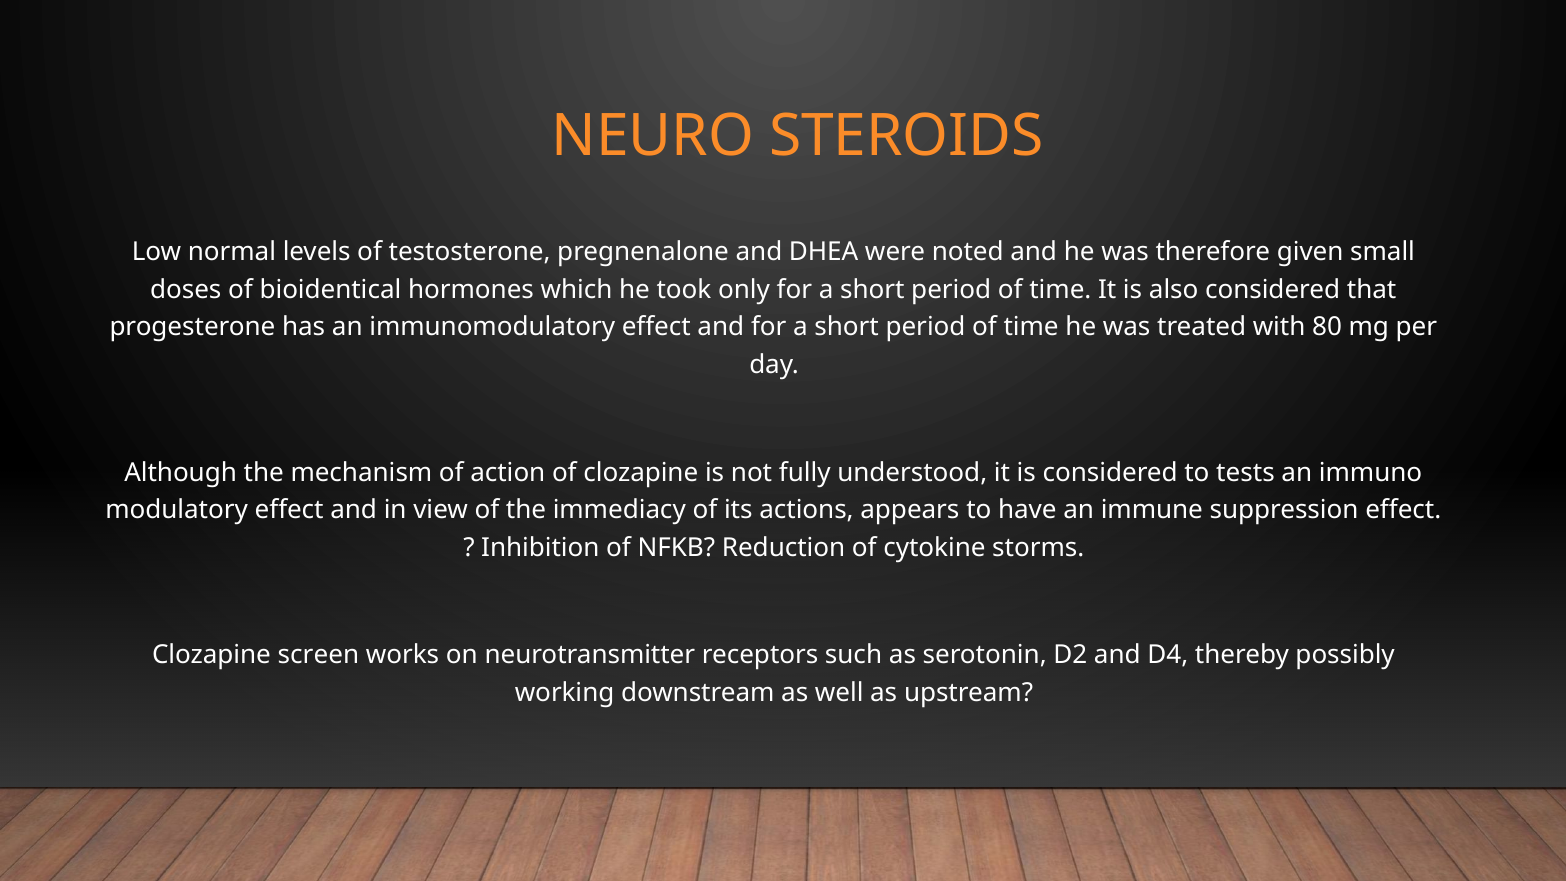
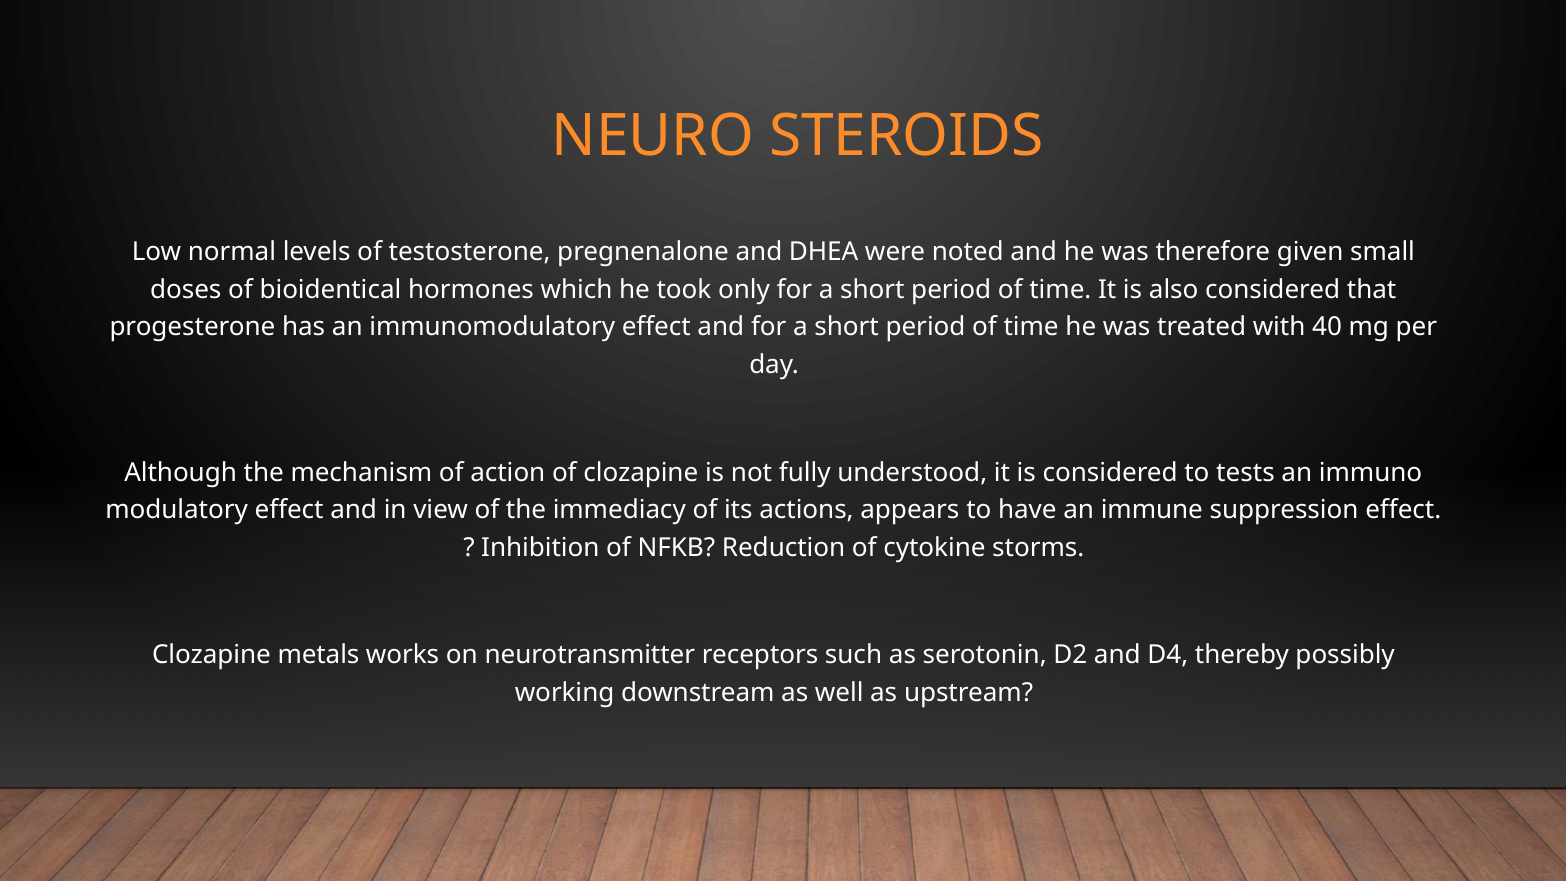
80: 80 -> 40
screen: screen -> metals
